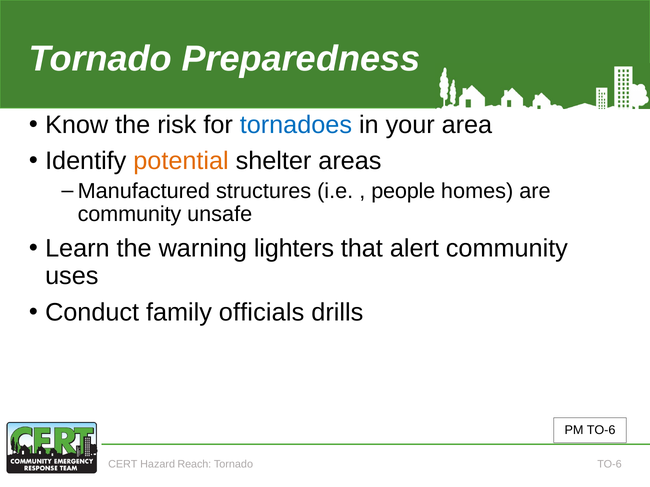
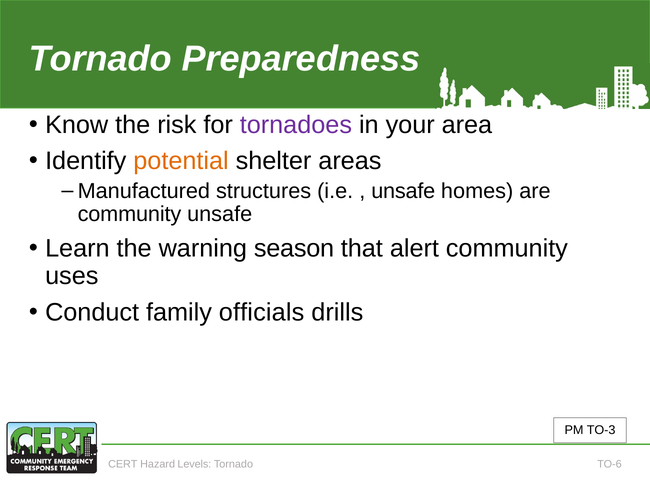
tornadoes colour: blue -> purple
people at (403, 191): people -> unsafe
lighters: lighters -> season
PM TO-6: TO-6 -> TO-3
Reach: Reach -> Levels
